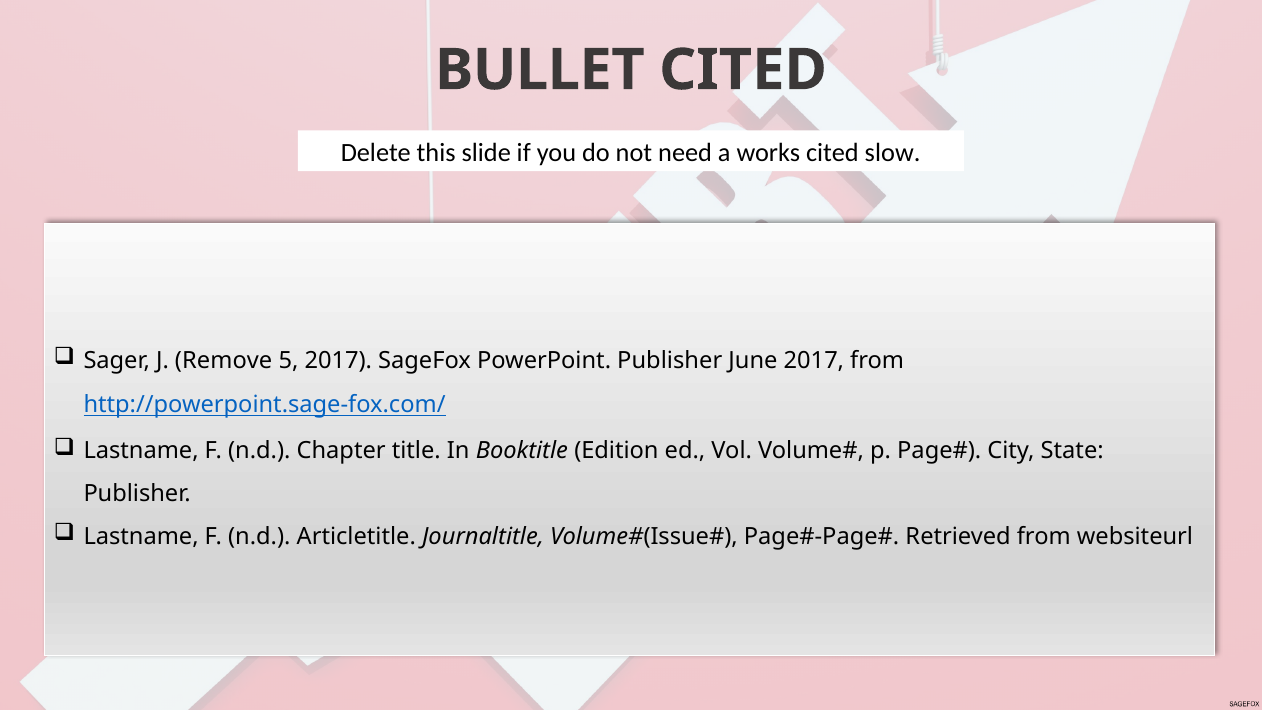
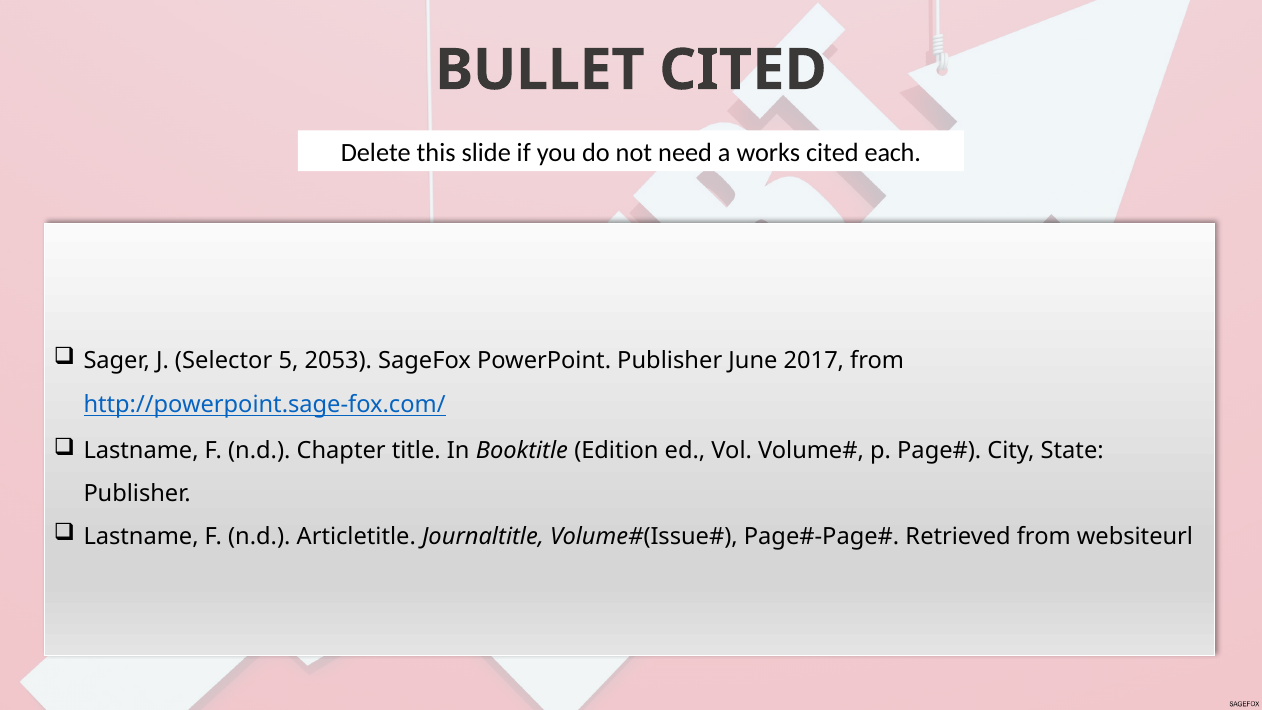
slow: slow -> each
Remove: Remove -> Selector
5 2017: 2017 -> 2053
